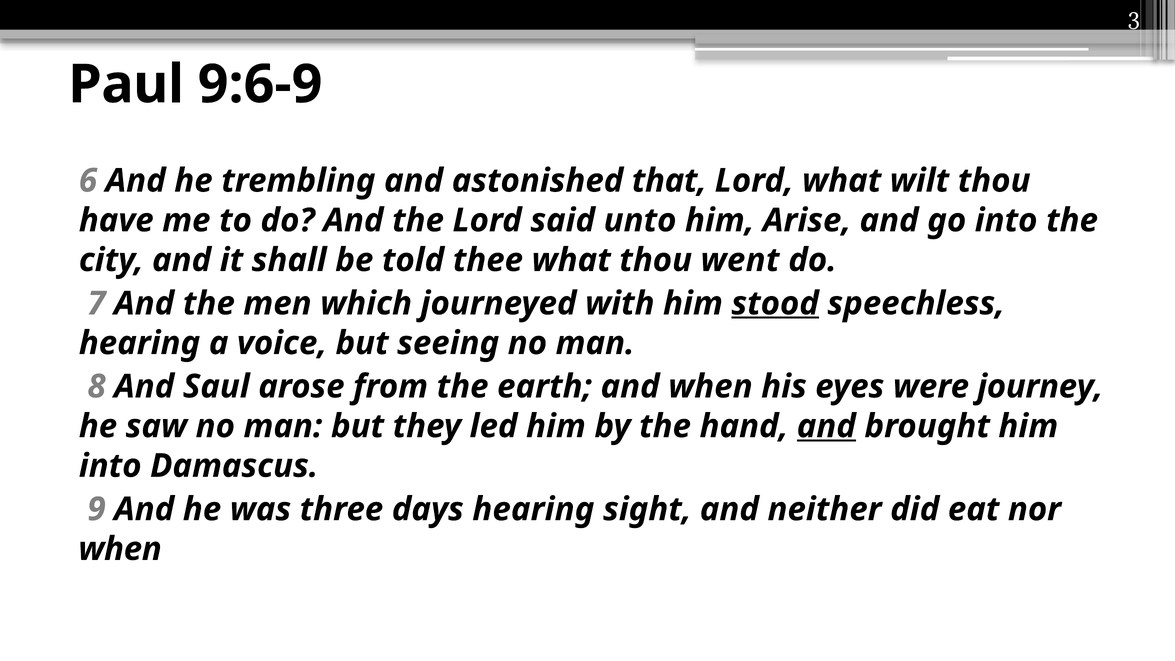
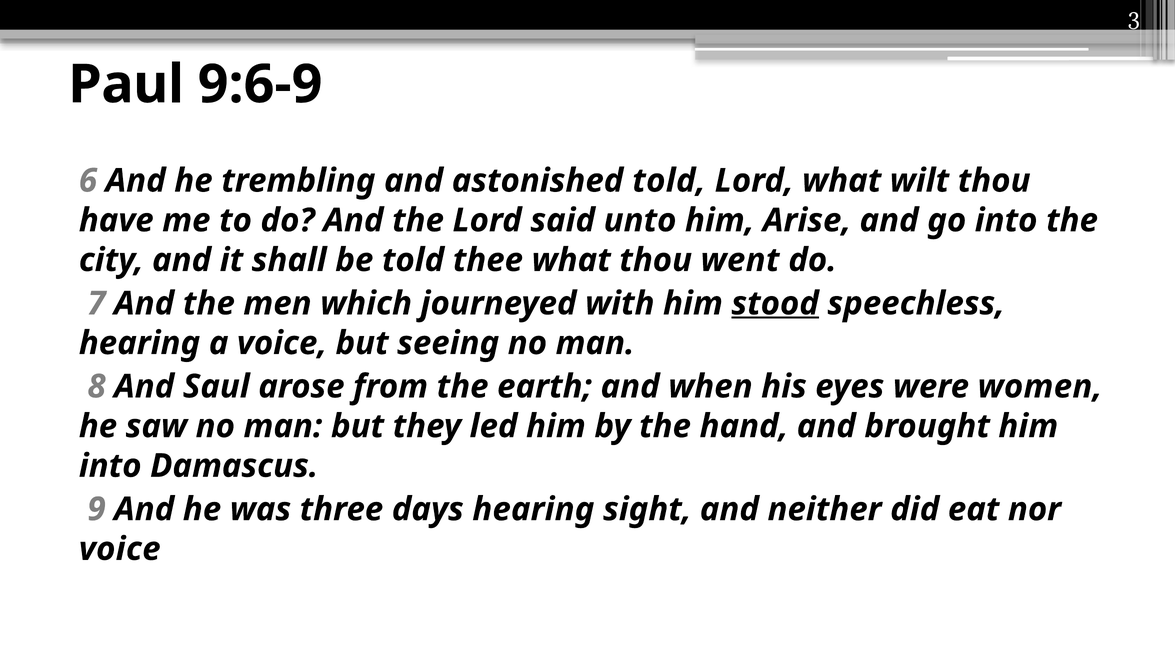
astonished that: that -> told
journey: journey -> women
and at (826, 426) underline: present -> none
when at (120, 549): when -> voice
